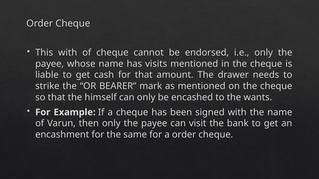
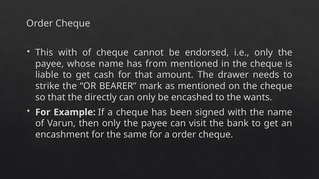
visits: visits -> from
himself: himself -> directly
